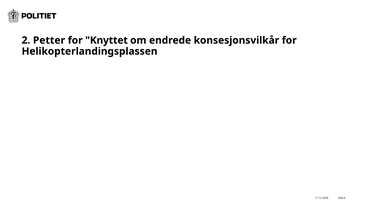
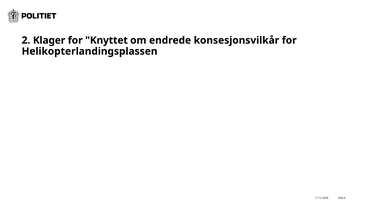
Petter: Petter -> Klager
